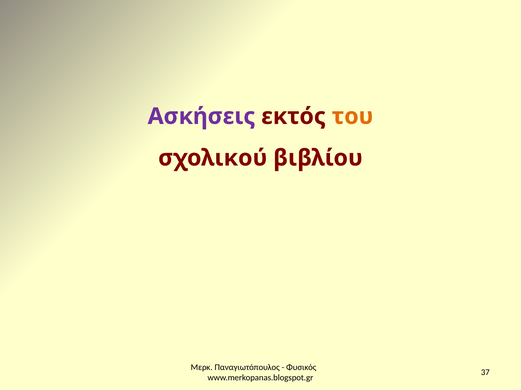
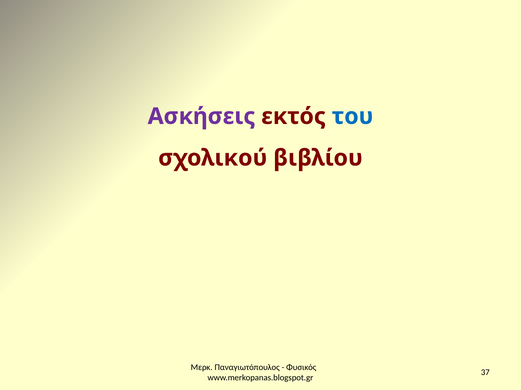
του colour: orange -> blue
